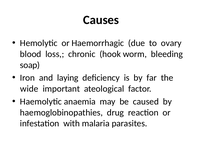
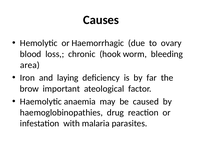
soap: soap -> area
wide: wide -> brow
